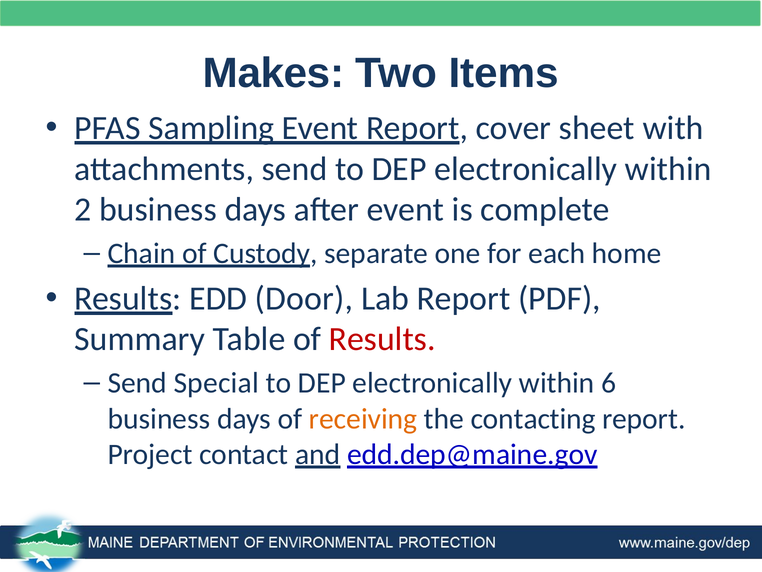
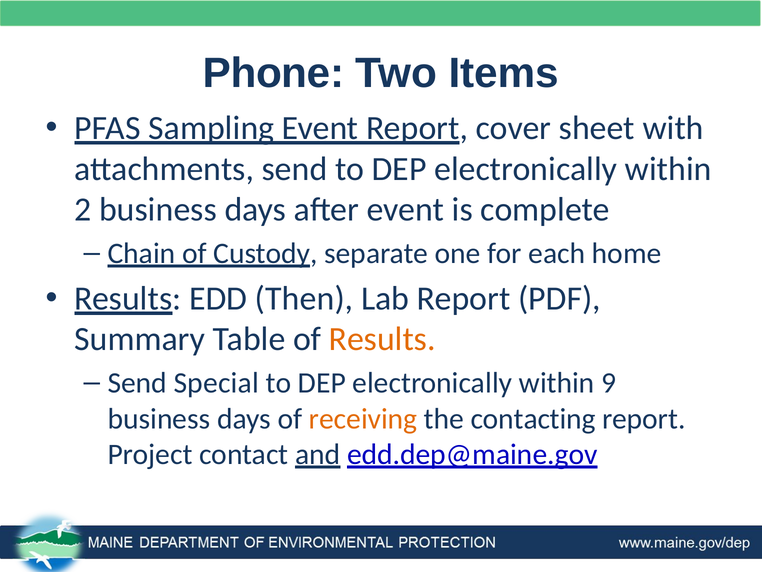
Makes: Makes -> Phone
Door: Door -> Then
Results at (382, 339) colour: red -> orange
6: 6 -> 9
